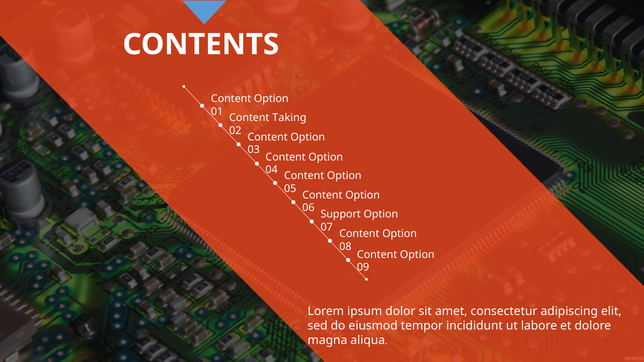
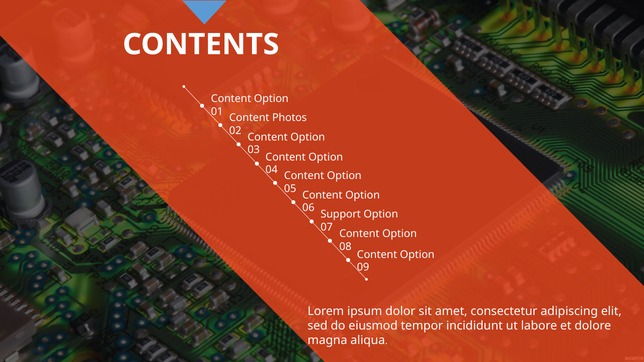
Taking: Taking -> Photos
